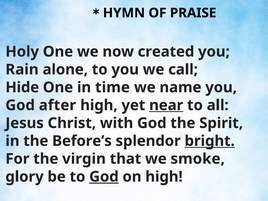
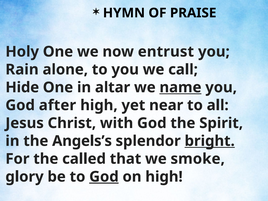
created: created -> entrust
time: time -> altar
name underline: none -> present
near underline: present -> none
Before’s: Before’s -> Angels’s
virgin: virgin -> called
